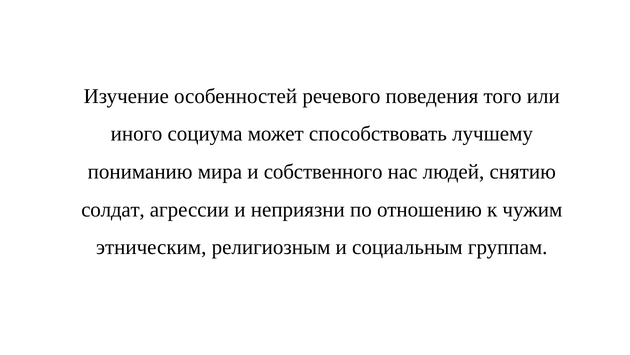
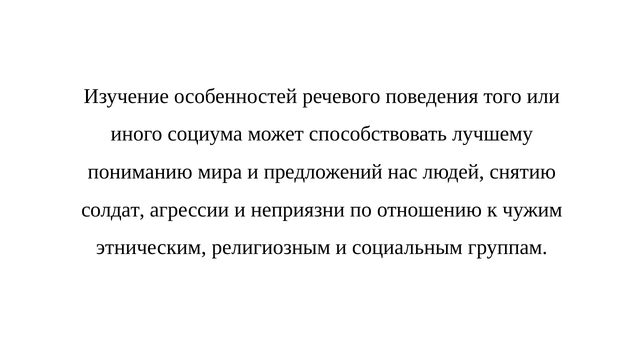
собственного: собственного -> предложений
